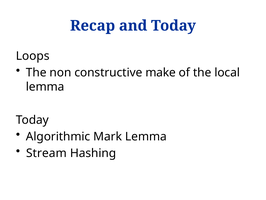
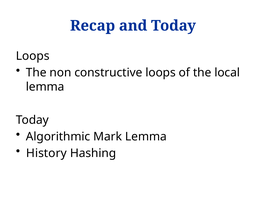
constructive make: make -> loops
Stream: Stream -> History
